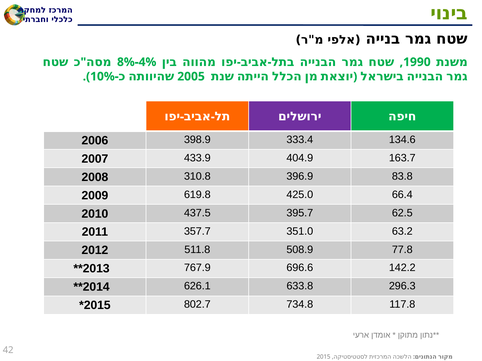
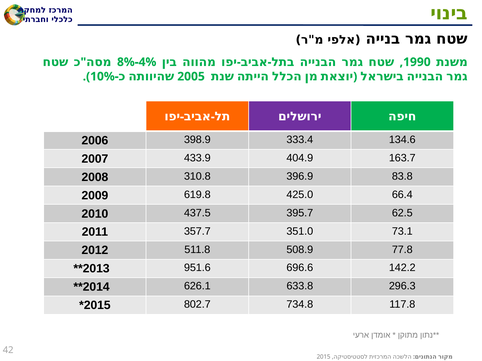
63.2: 63.2 -> 73.1
767.9: 767.9 -> 951.6
